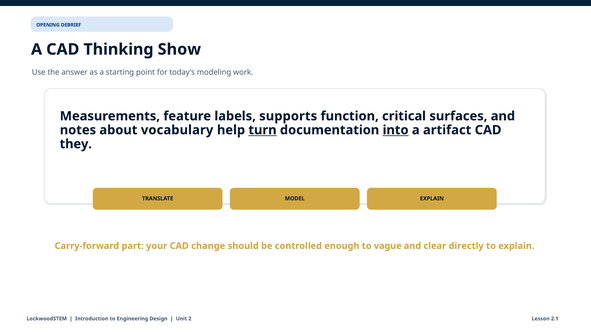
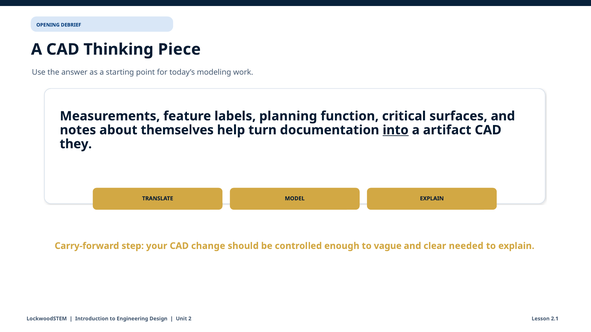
Show: Show -> Piece
supports: supports -> planning
vocabulary: vocabulary -> themselves
turn underline: present -> none
part: part -> step
directly: directly -> needed
